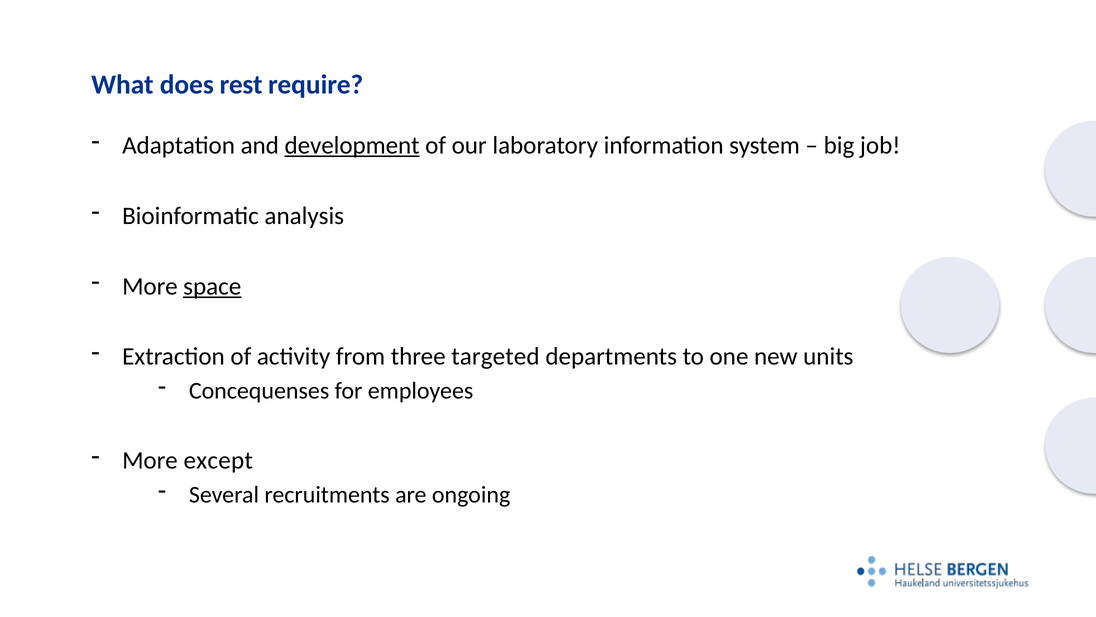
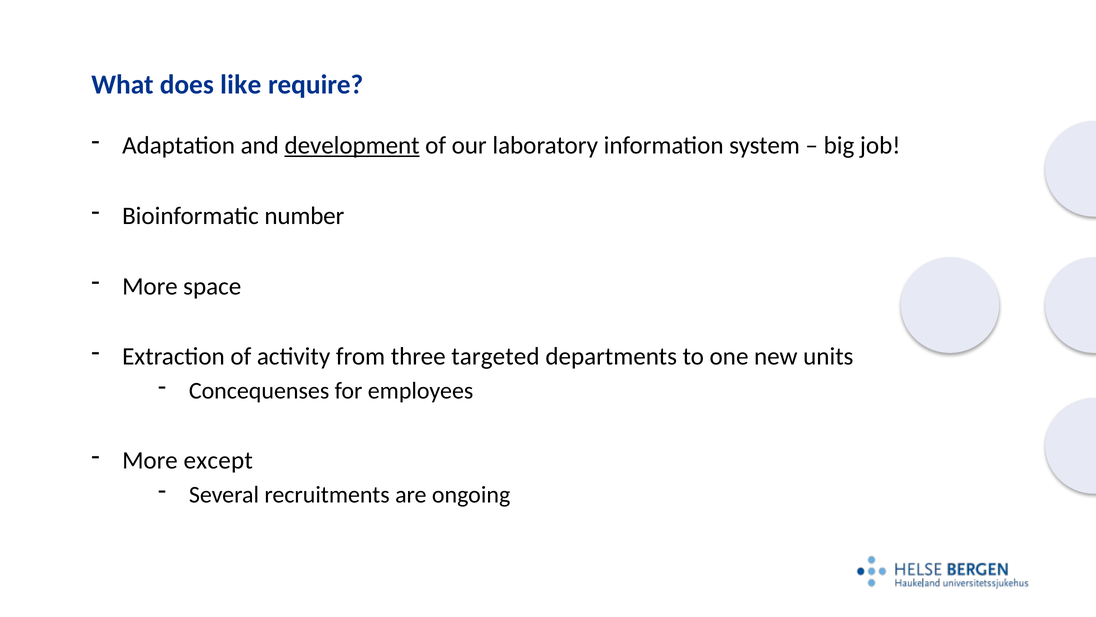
rest: rest -> like
analysis: analysis -> number
space underline: present -> none
